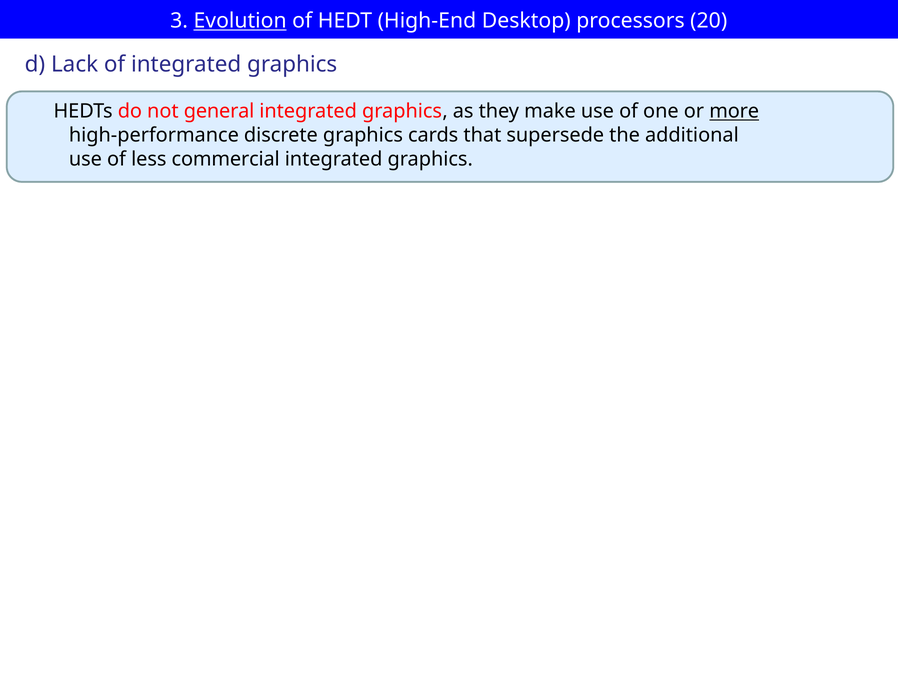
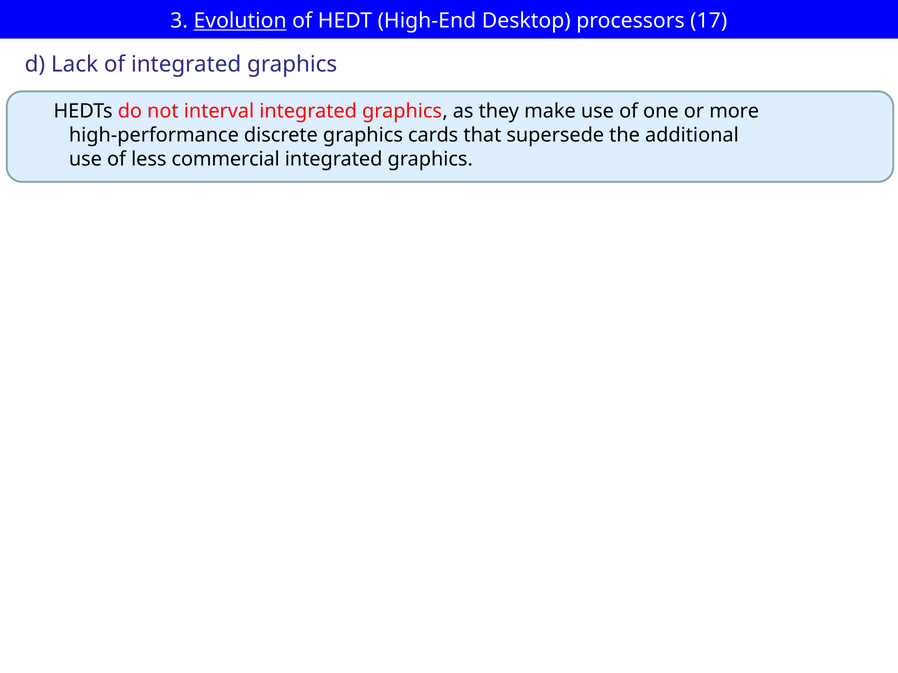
20: 20 -> 17
general: general -> interval
more underline: present -> none
